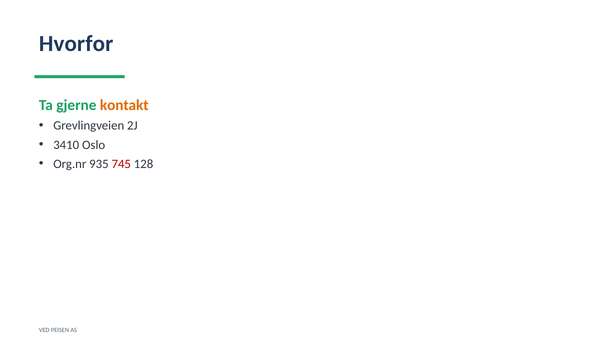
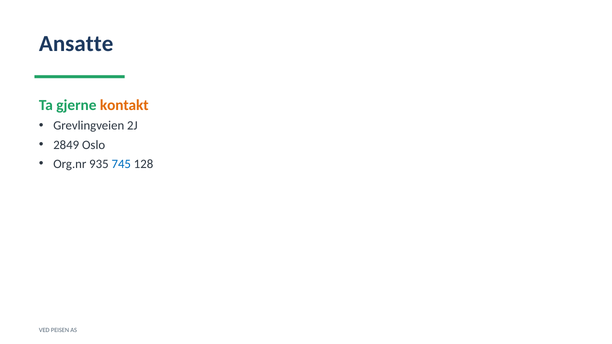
Hvorfor: Hvorfor -> Ansatte
3410: 3410 -> 2849
745 colour: red -> blue
